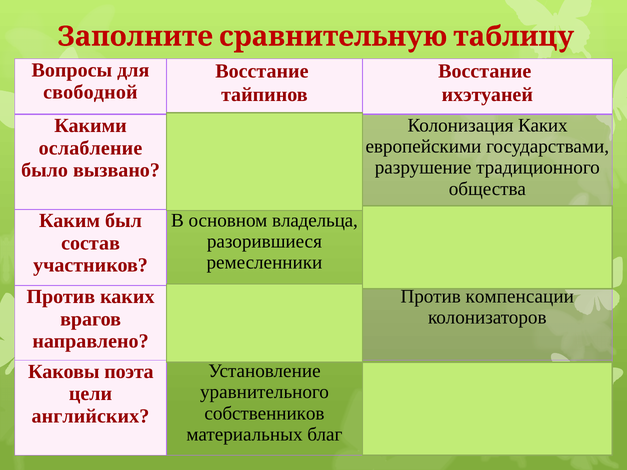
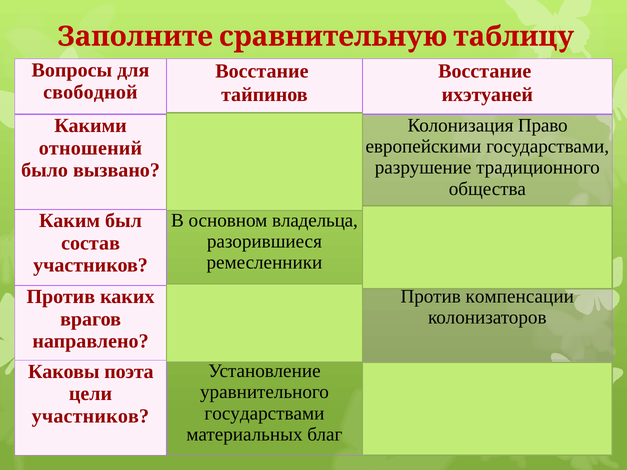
Колонизация Каких: Каких -> Право
ослабление: ослабление -> отношений
собственников at (264, 413): собственников -> государствами
английских at (90, 416): английских -> участников
